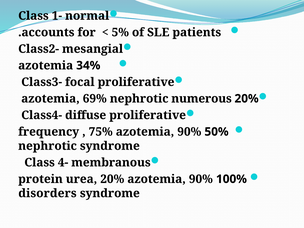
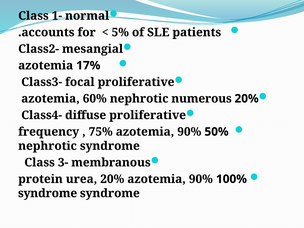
34%: 34% -> 17%
69%: 69% -> 60%
4-: 4- -> 3-
disorders at (47, 193): disorders -> syndrome
